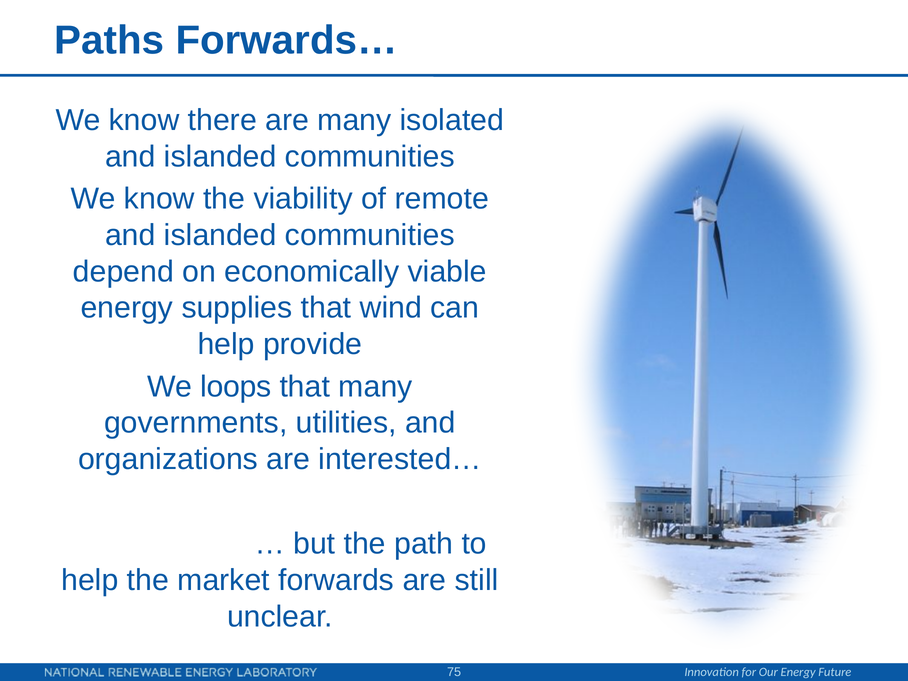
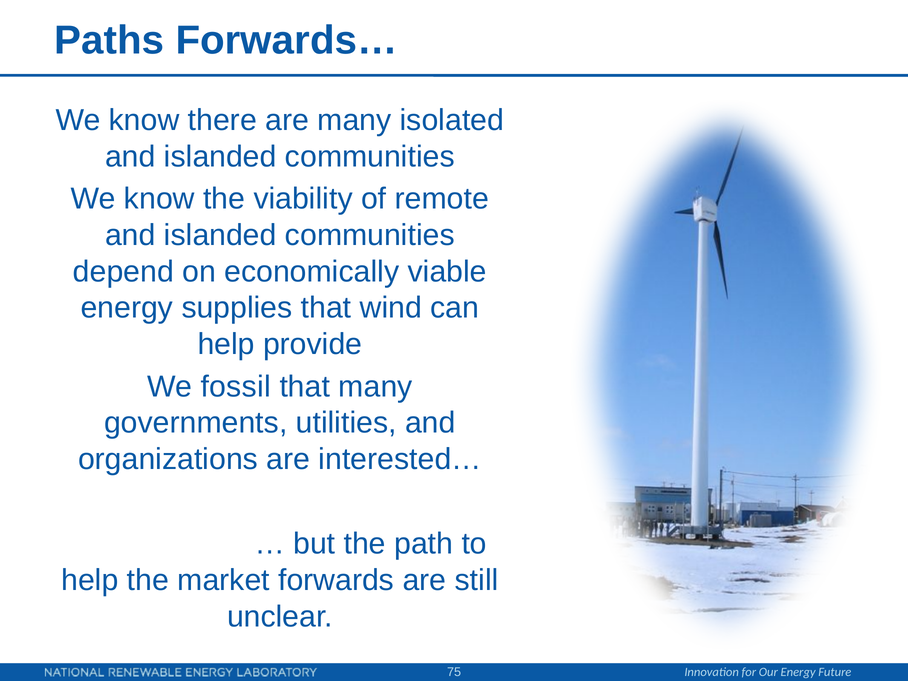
loops: loops -> fossil
